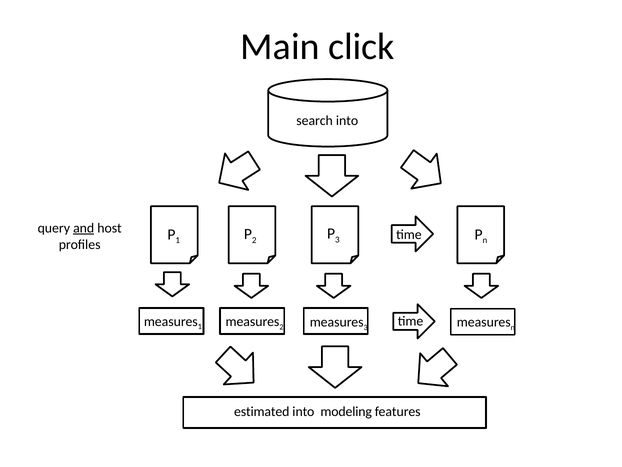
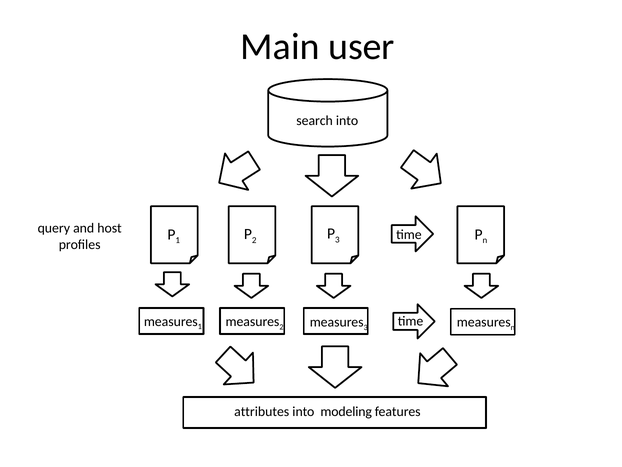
click: click -> user
and underline: present -> none
estimated: estimated -> attributes
